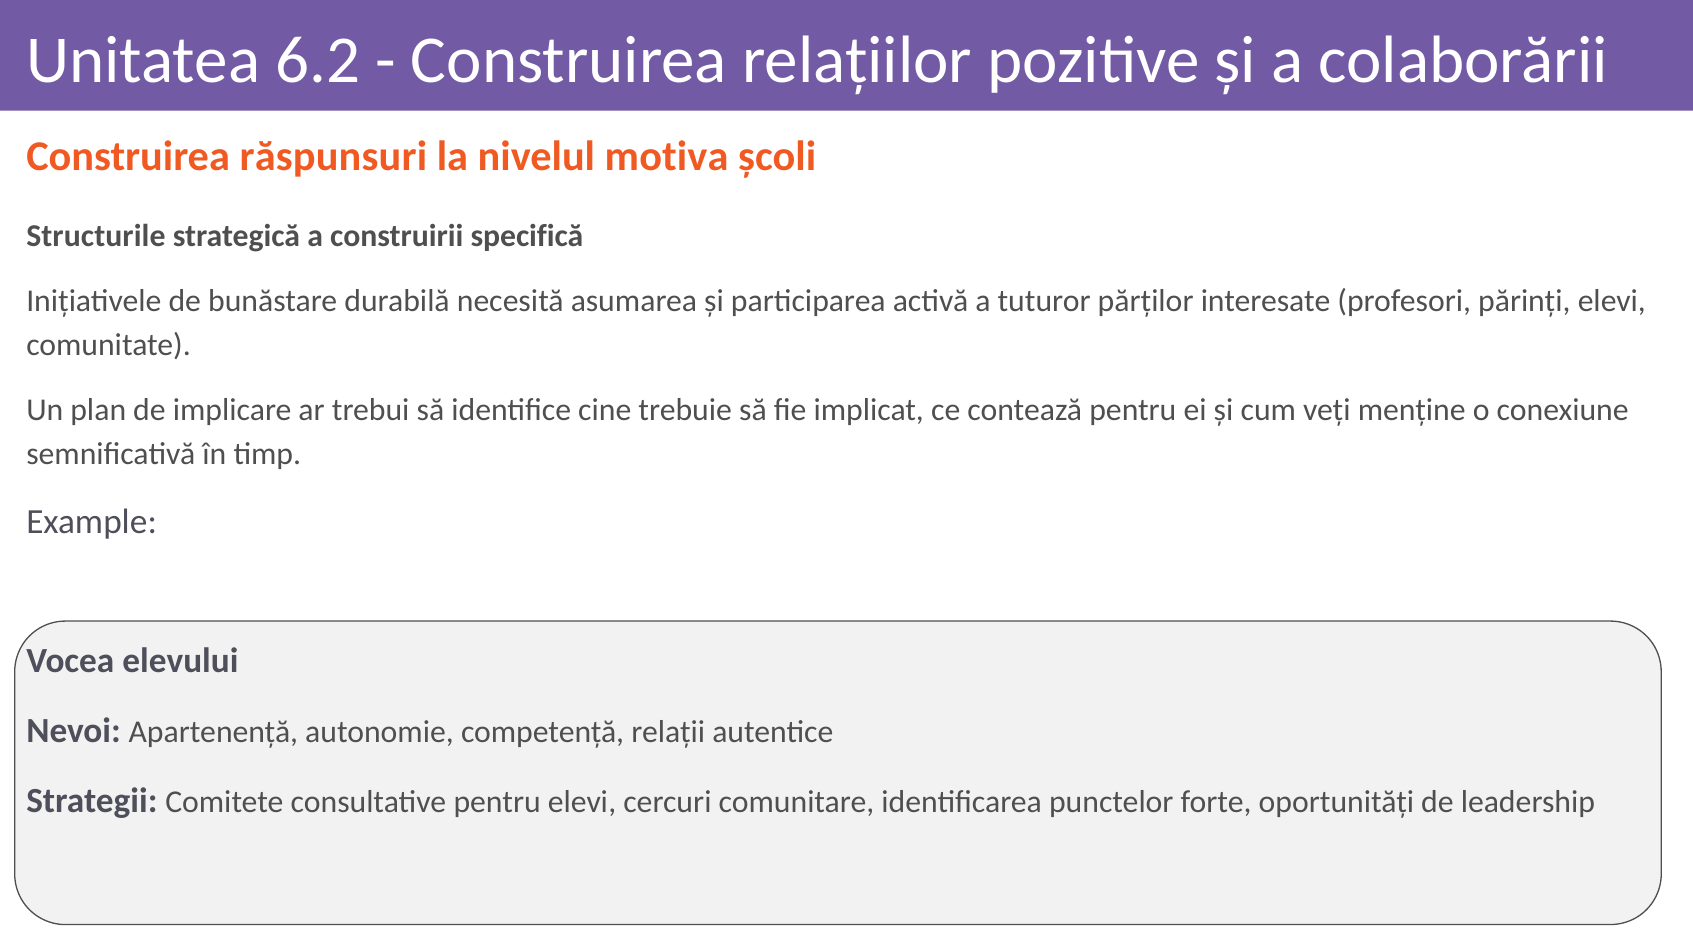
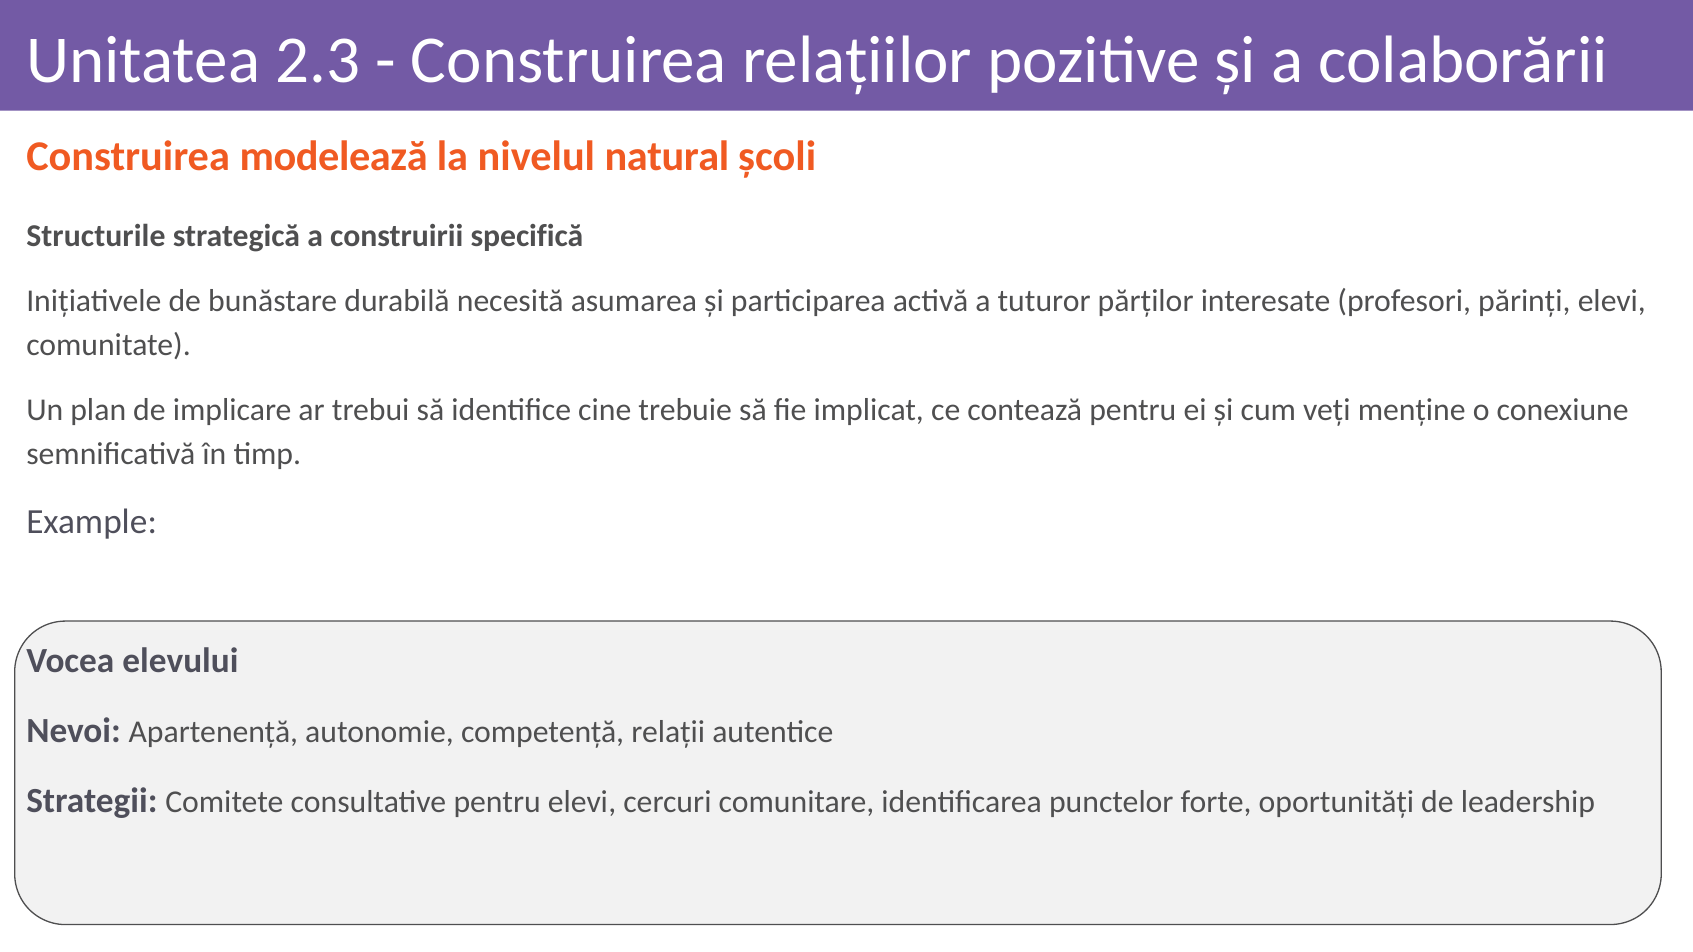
6.2: 6.2 -> 2.3
răspunsuri: răspunsuri -> modelează
motiva: motiva -> natural
